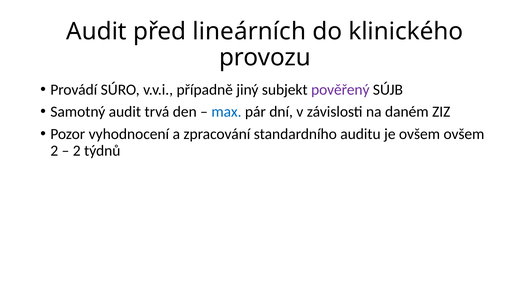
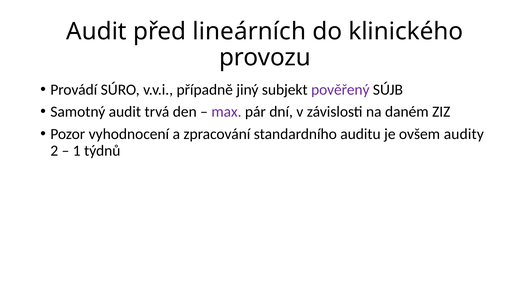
max colour: blue -> purple
ovšem ovšem: ovšem -> audity
2 at (77, 151): 2 -> 1
